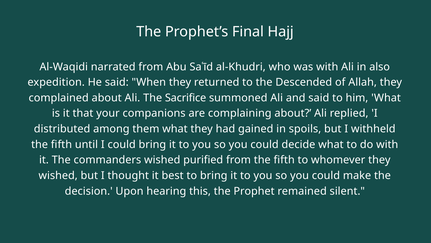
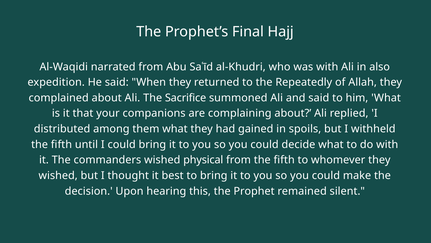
Descended: Descended -> Repeatedly
purified: purified -> physical
